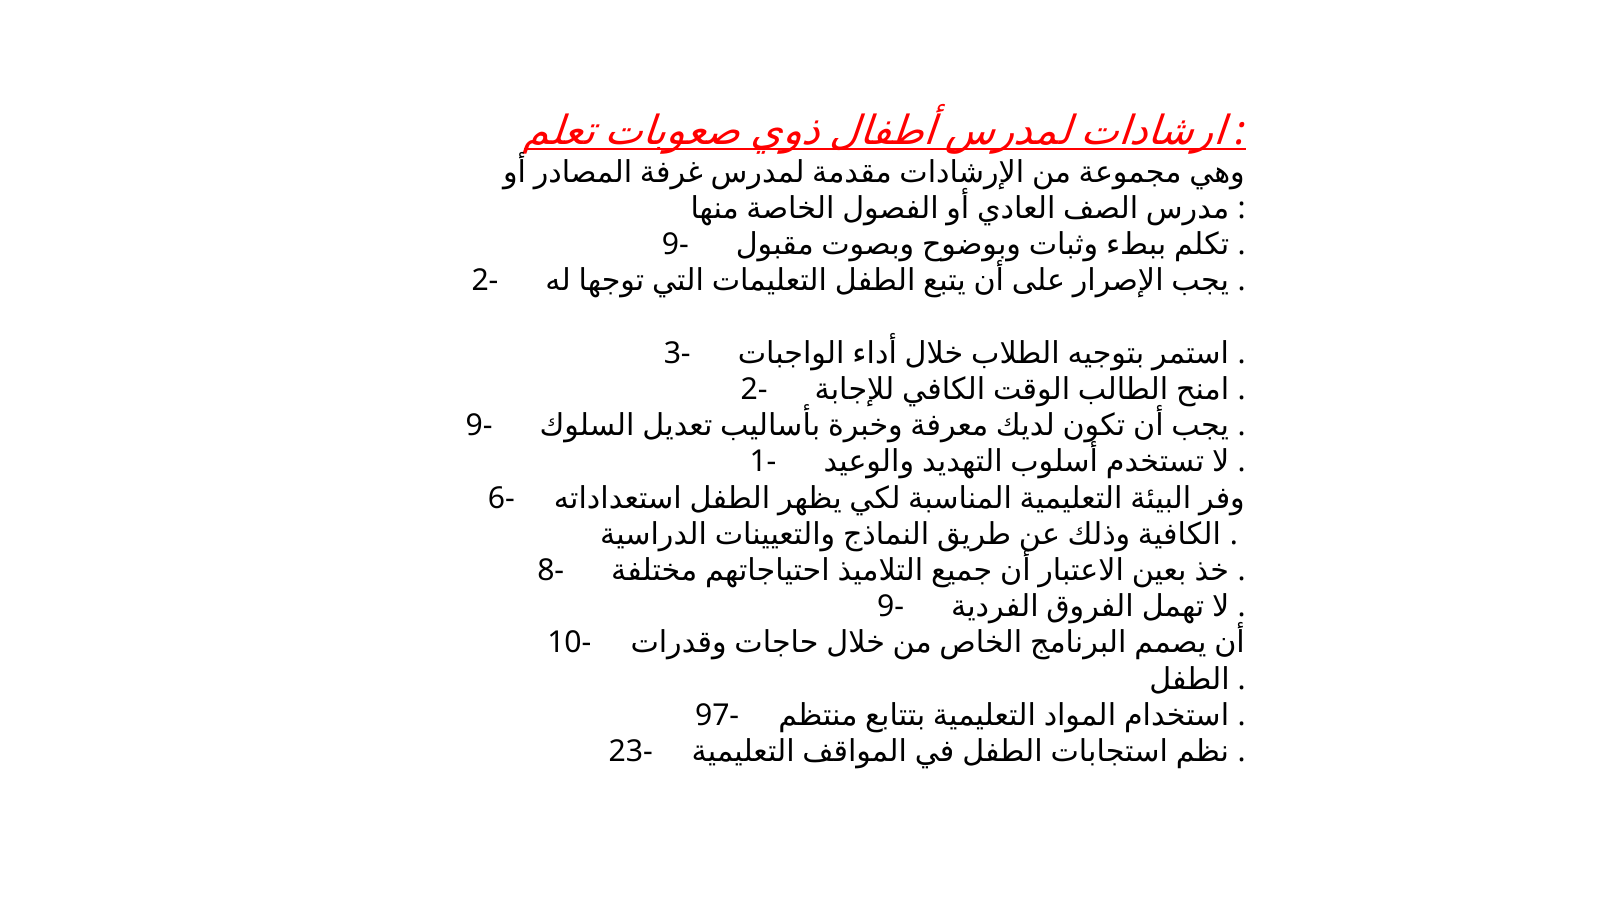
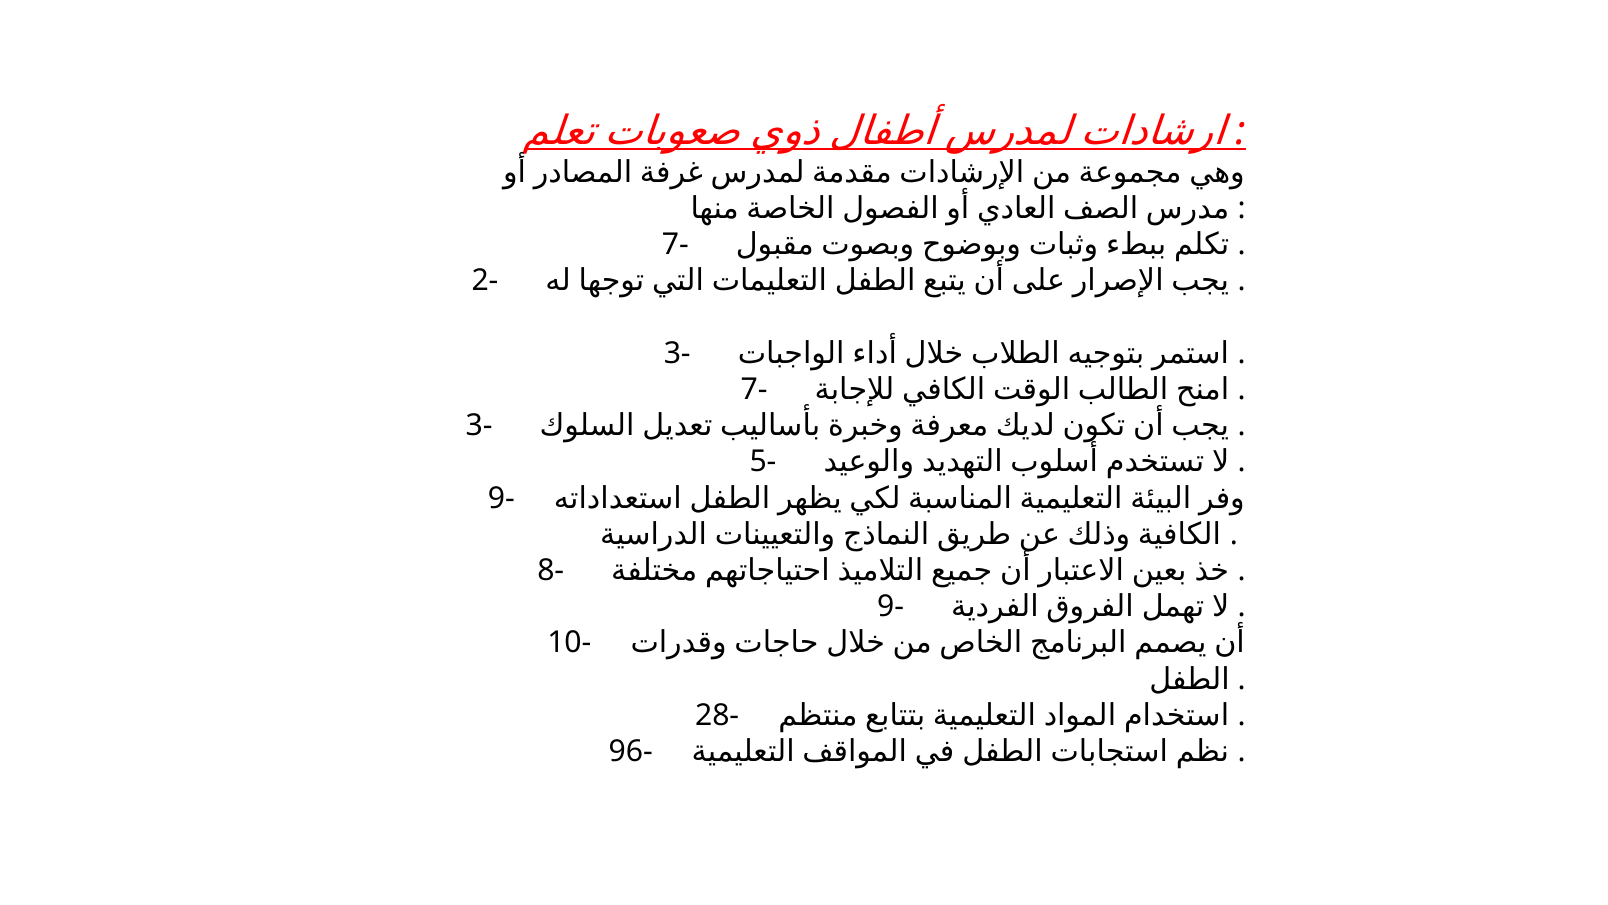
9- at (675, 245): 9- -> 7-
2- at (754, 389): 2- -> 7-
9- at (479, 426): 9- -> 3-
1-: 1- -> 5-
6- at (501, 498): 6- -> 9-
97-: 97- -> 28-
23-: 23- -> 96-
